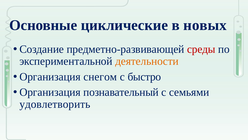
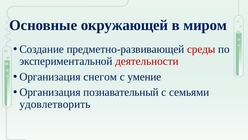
циклические: циклические -> окружающей
новых: новых -> миром
деятельности colour: orange -> red
быстро: быстро -> умение
